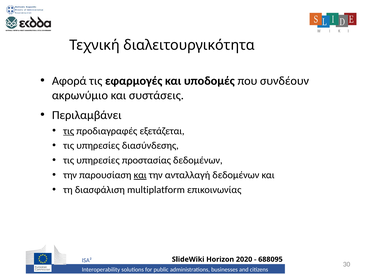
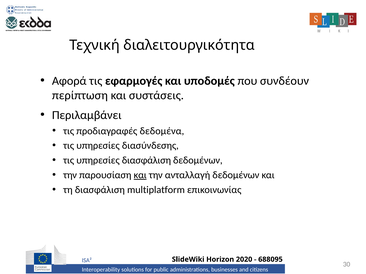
ακρωνύμιο: ακρωνύμιο -> περίπτωση
τις at (69, 131) underline: present -> none
εξετάζεται: εξετάζεται -> δεδομένα
υπηρεσίες προστασίας: προστασίας -> διασφάλιση
